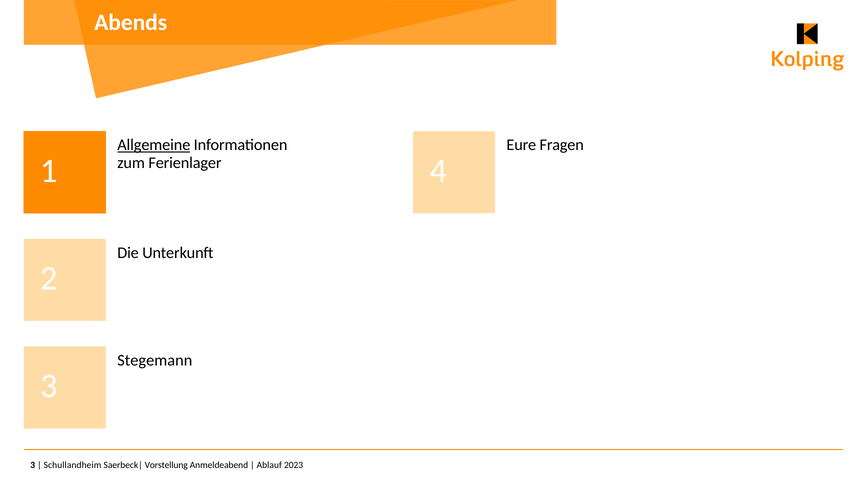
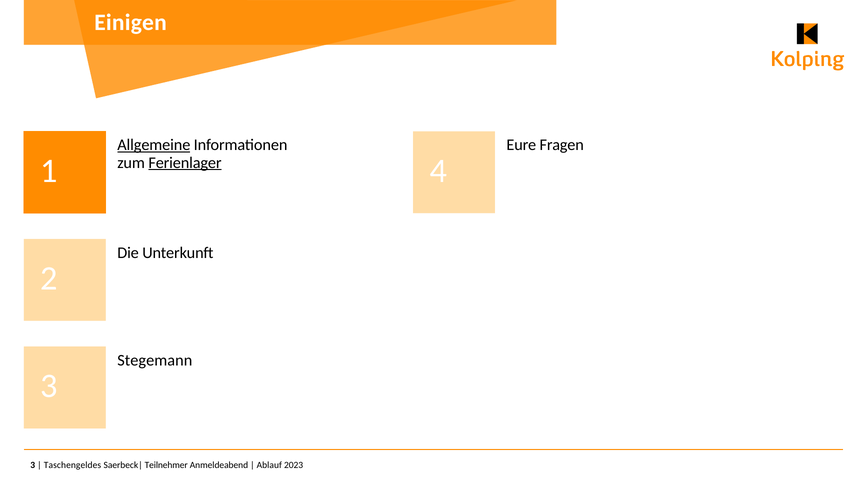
Abends: Abends -> Einigen
Ferienlager underline: none -> present
Schullandheim: Schullandheim -> Taschengeldes
Vorstellung: Vorstellung -> Teilnehmer
